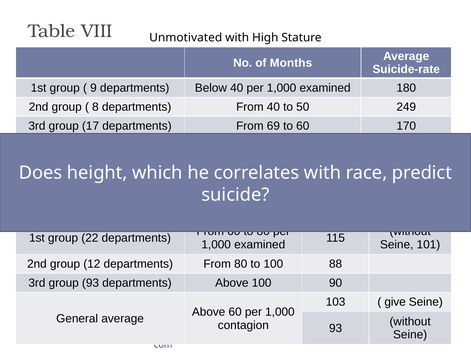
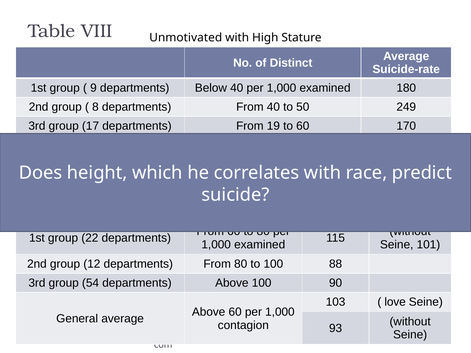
Months: Months -> Distinct
69: 69 -> 19
group 93: 93 -> 54
give: give -> love
